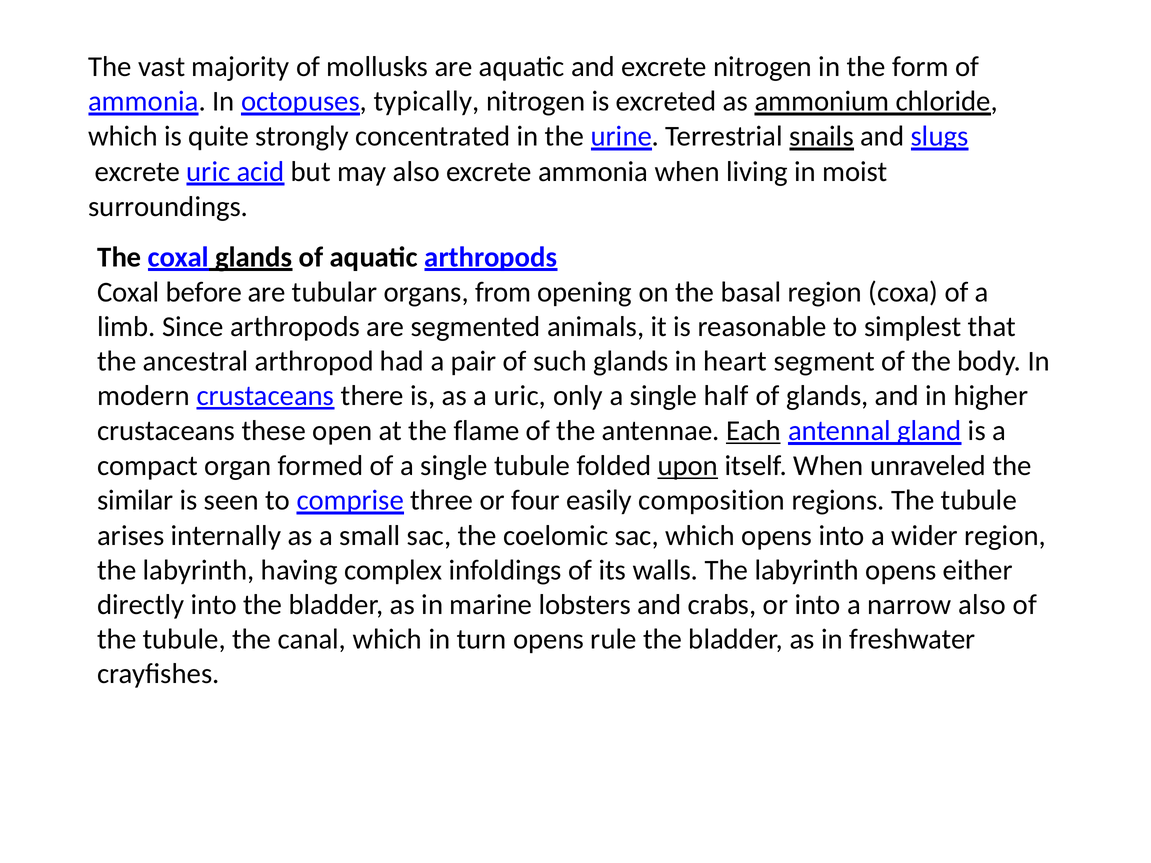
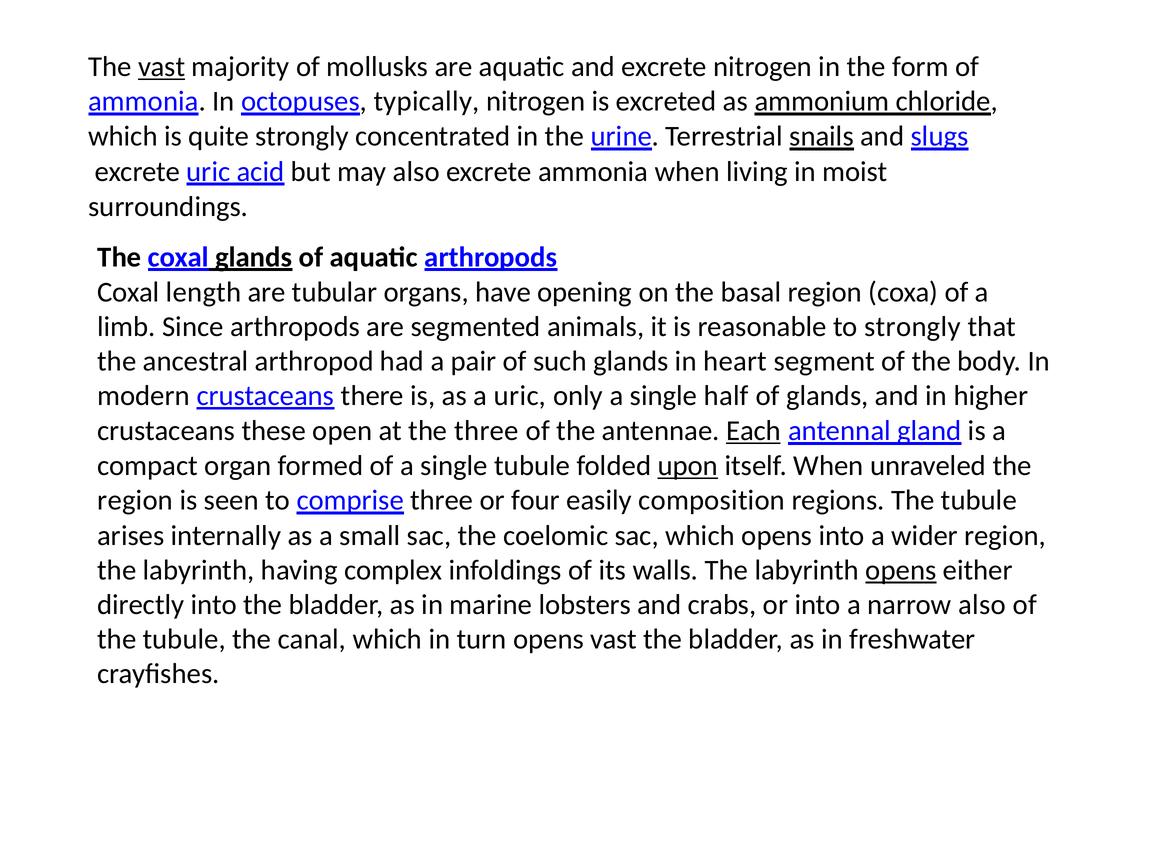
vast at (162, 67) underline: none -> present
before: before -> length
from: from -> have
to simplest: simplest -> strongly
the flame: flame -> three
similar at (135, 501): similar -> region
opens at (901, 570) underline: none -> present
opens rule: rule -> vast
